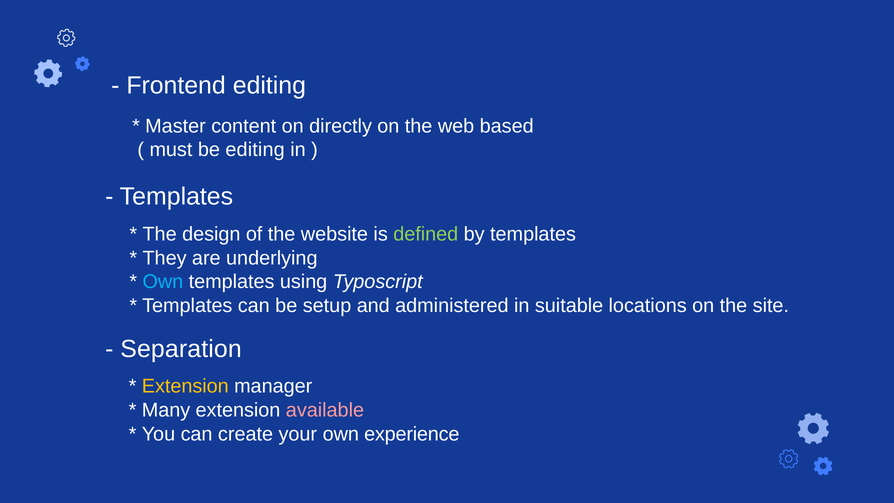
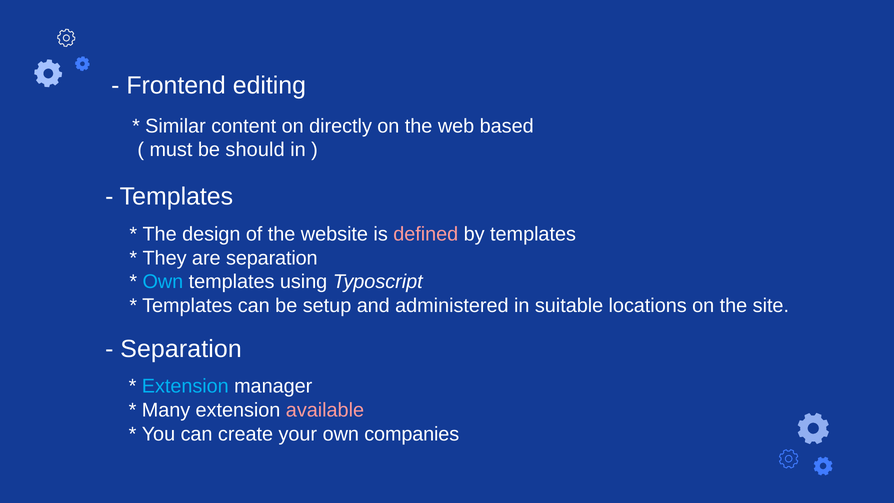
Master: Master -> Similar
be editing: editing -> should
defined colour: light green -> pink
are underlying: underlying -> separation
Extension at (185, 386) colour: yellow -> light blue
experience: experience -> companies
